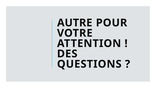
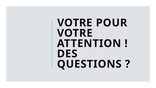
AUTRE at (75, 23): AUTRE -> VOTRE
